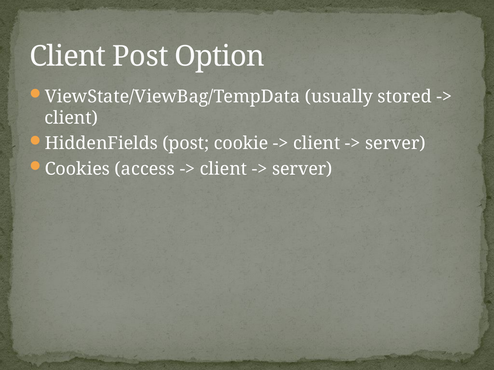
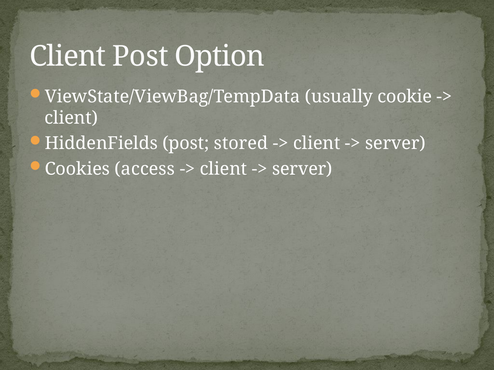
stored: stored -> cookie
cookie: cookie -> stored
